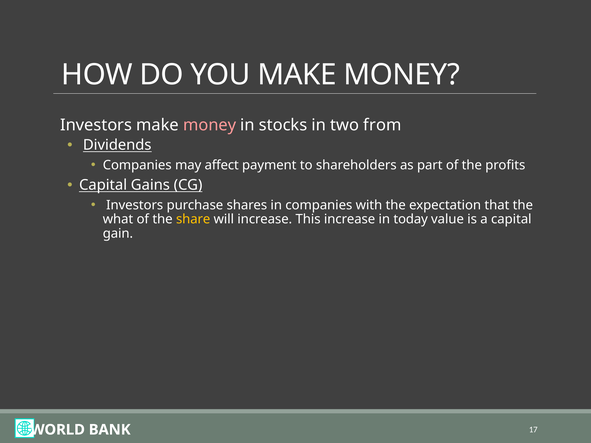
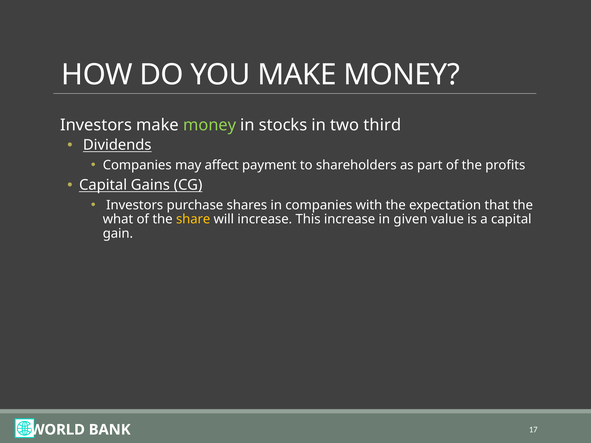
money at (210, 125) colour: pink -> light green
from: from -> third
today: today -> given
